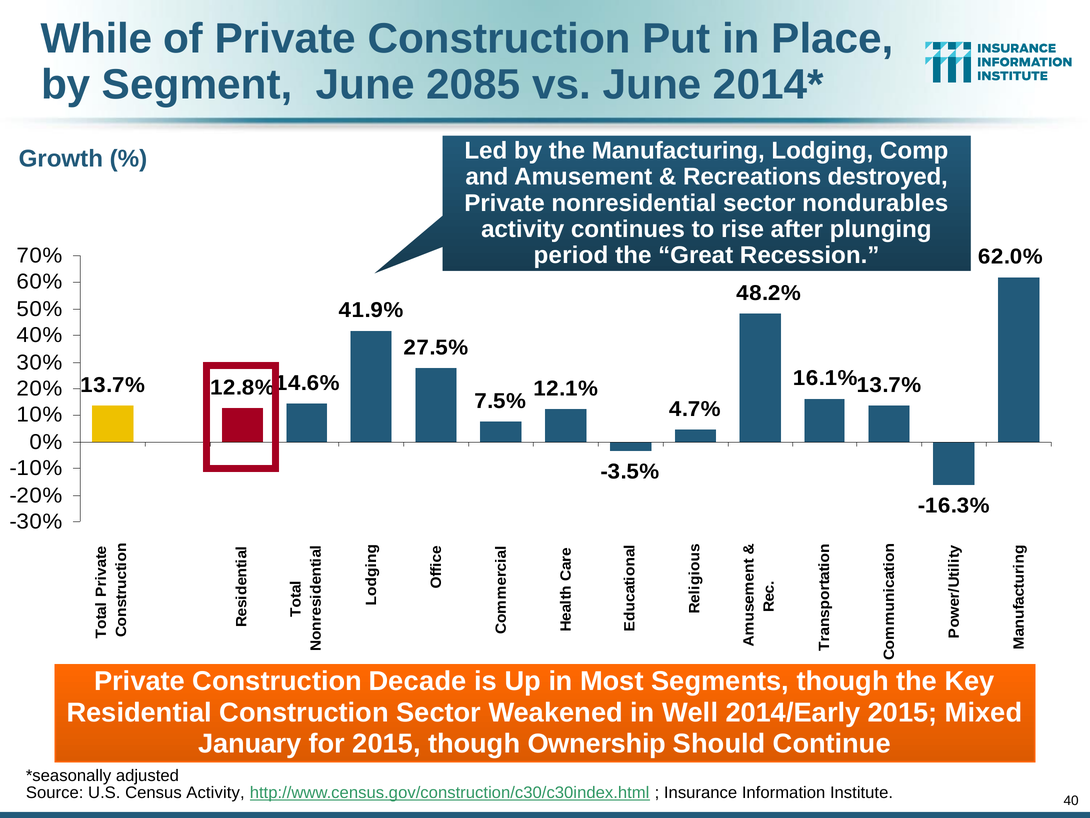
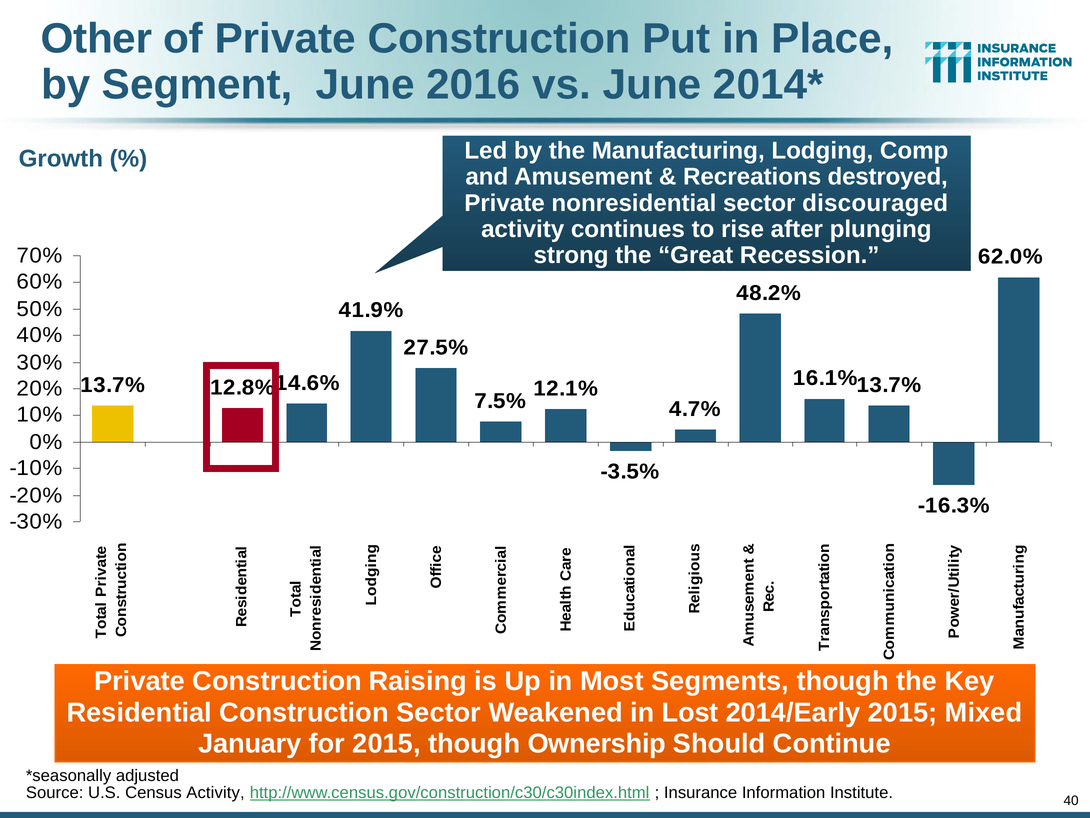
While: While -> Other
2085: 2085 -> 2016
nondurables: nondurables -> discouraged
period: period -> strong
Decade: Decade -> Raising
Well: Well -> Lost
